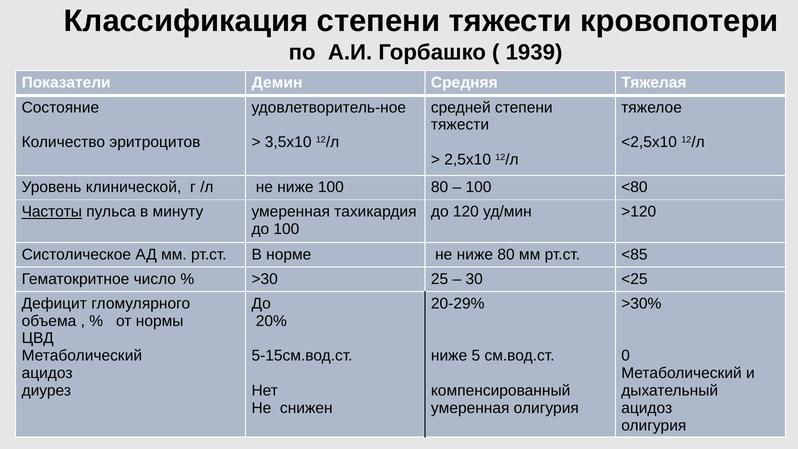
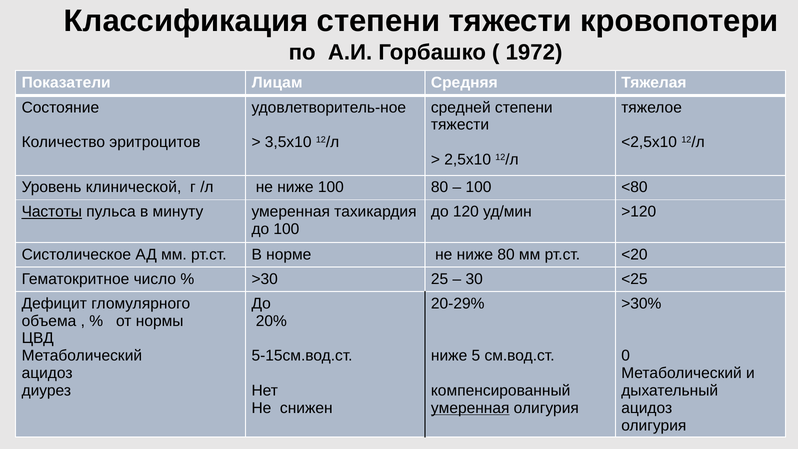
1939: 1939 -> 1972
Демин: Демин -> Лицам
<85: <85 -> <20
умеренная at (470, 408) underline: none -> present
